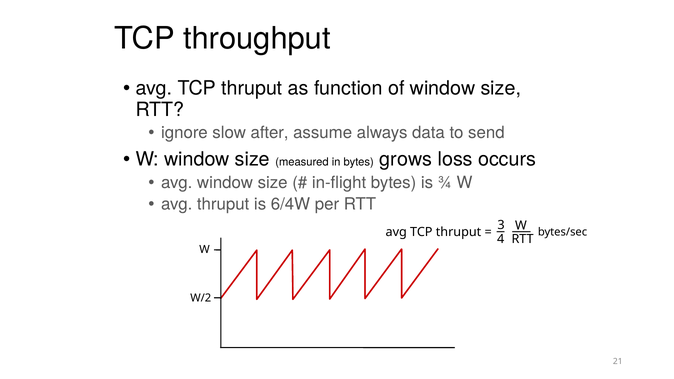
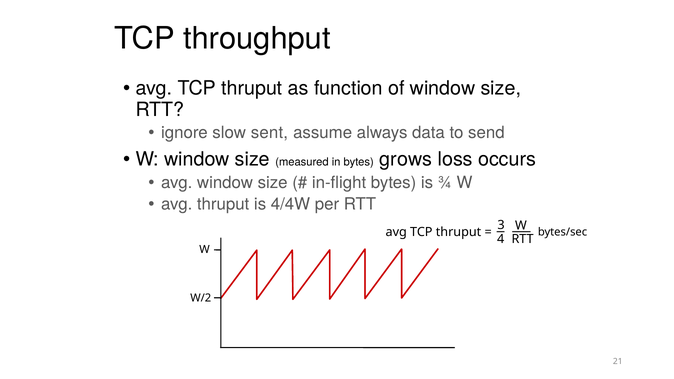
after: after -> sent
6/4W: 6/4W -> 4/4W
